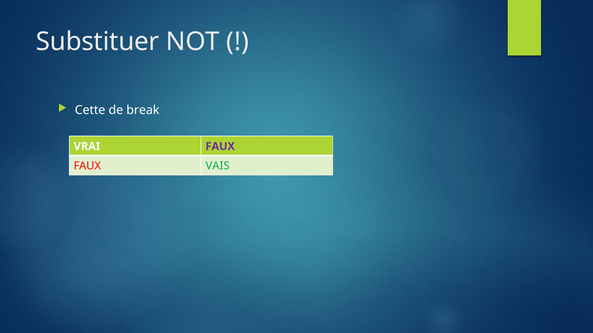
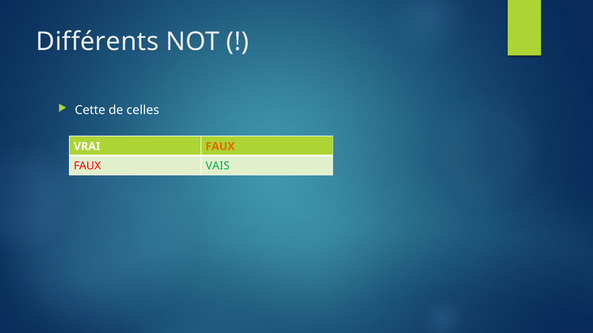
Substituer: Substituer -> Différents
break: break -> celles
FAUX at (220, 147) colour: purple -> orange
